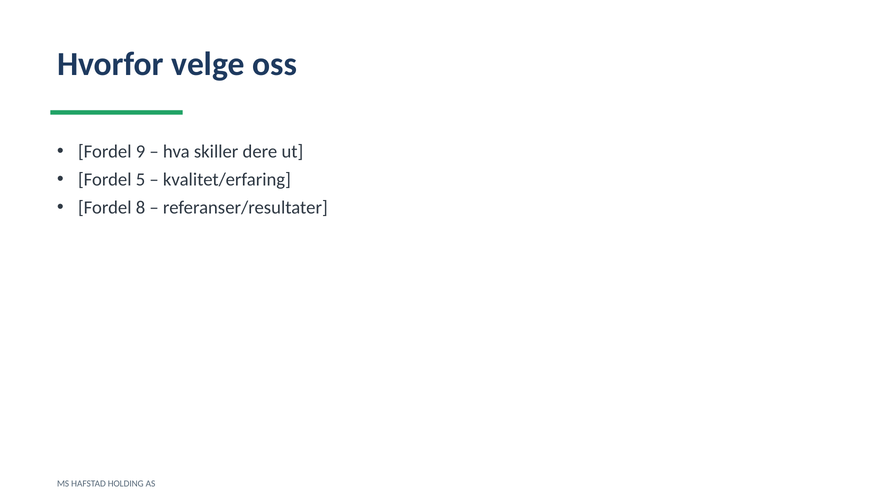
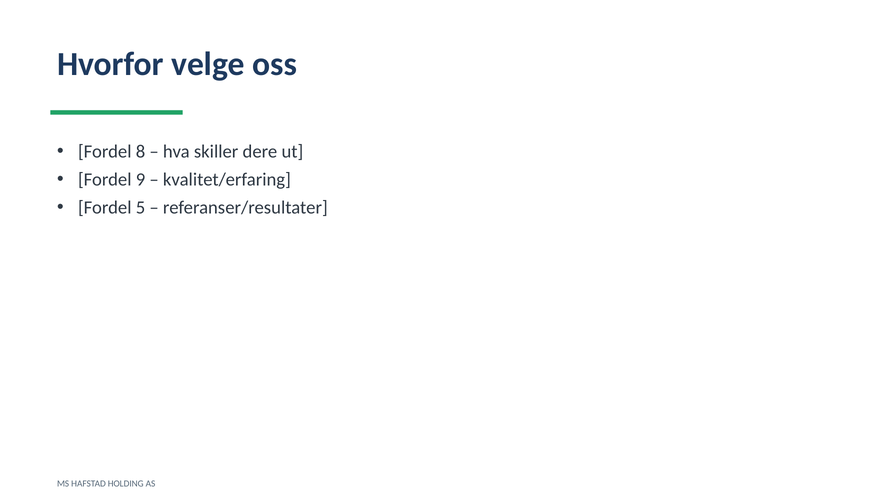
9: 9 -> 8
5: 5 -> 9
8: 8 -> 5
